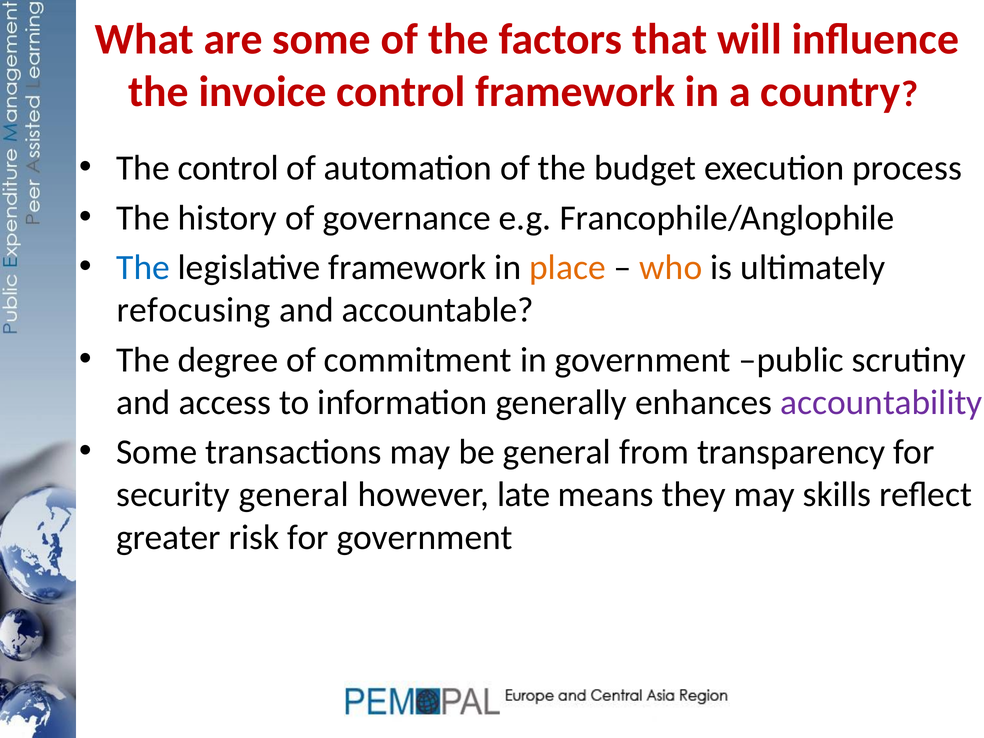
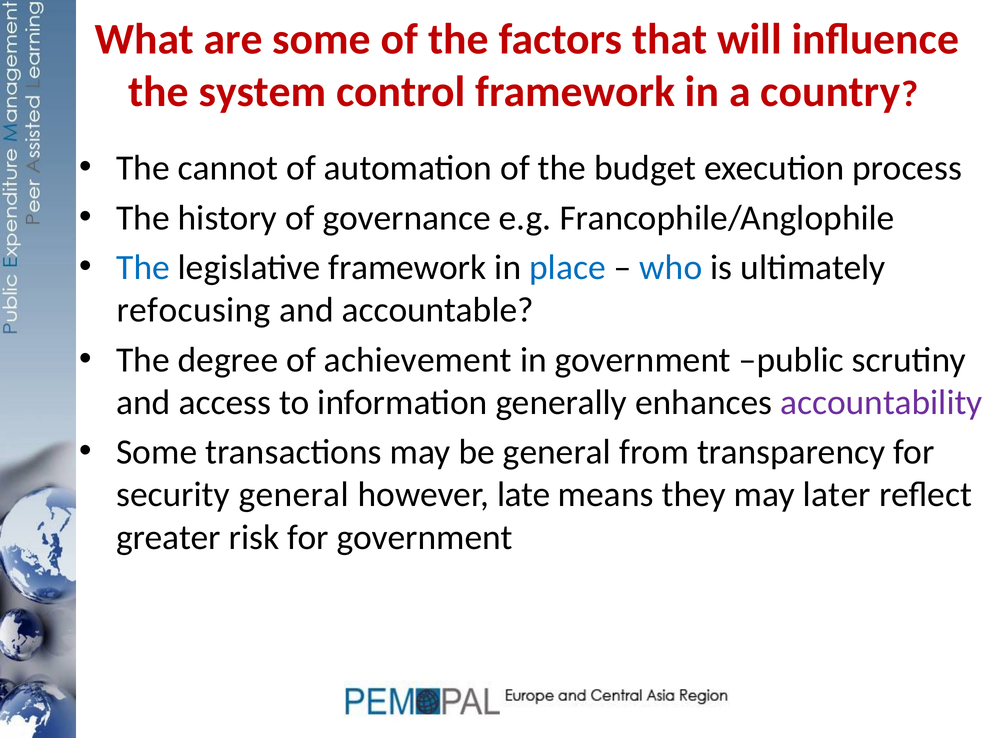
invoice: invoice -> system
The control: control -> cannot
place colour: orange -> blue
who colour: orange -> blue
commitment: commitment -> achievement
skills: skills -> later
